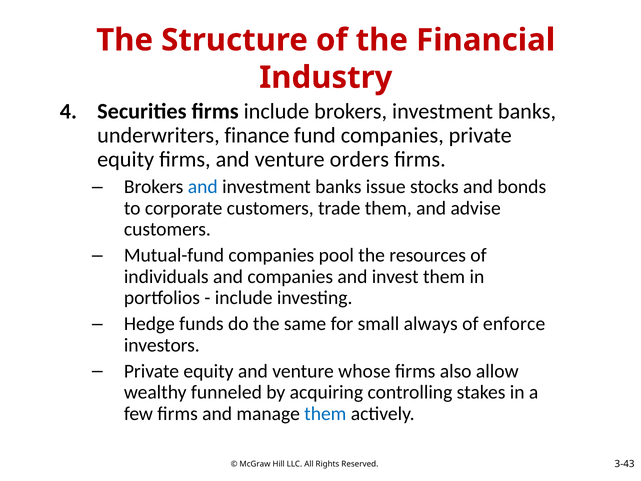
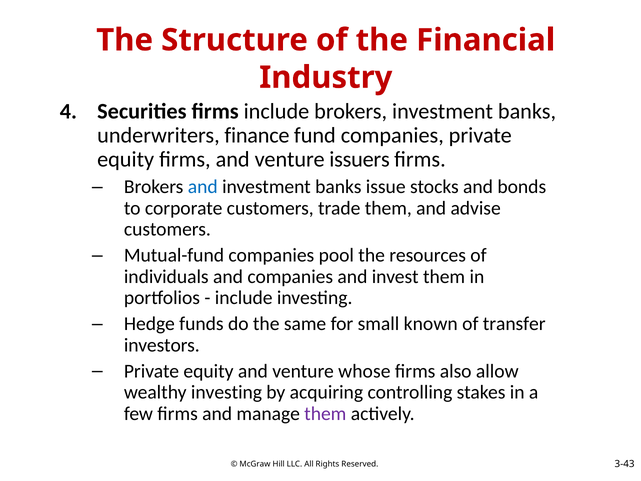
orders: orders -> issuers
always: always -> known
enforce: enforce -> transfer
wealthy funneled: funneled -> investing
them at (325, 413) colour: blue -> purple
